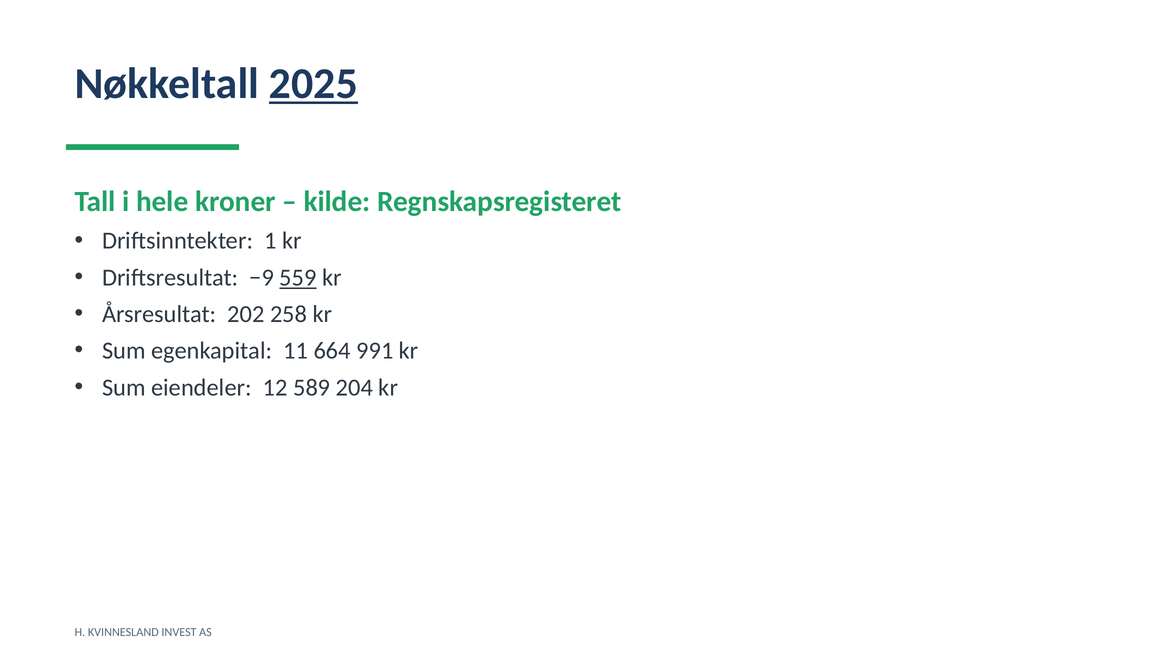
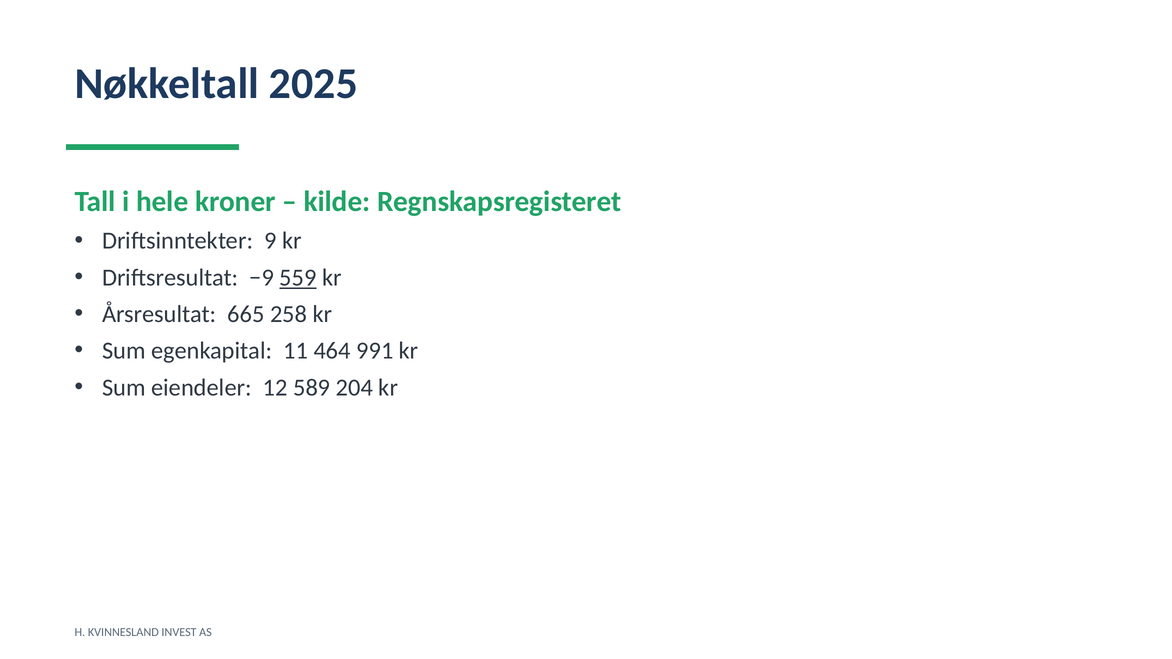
2025 underline: present -> none
1: 1 -> 9
202: 202 -> 665
664: 664 -> 464
